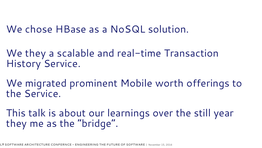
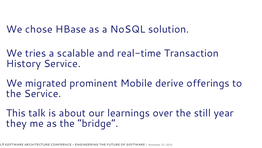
We they: they -> tries
worth: worth -> derive
